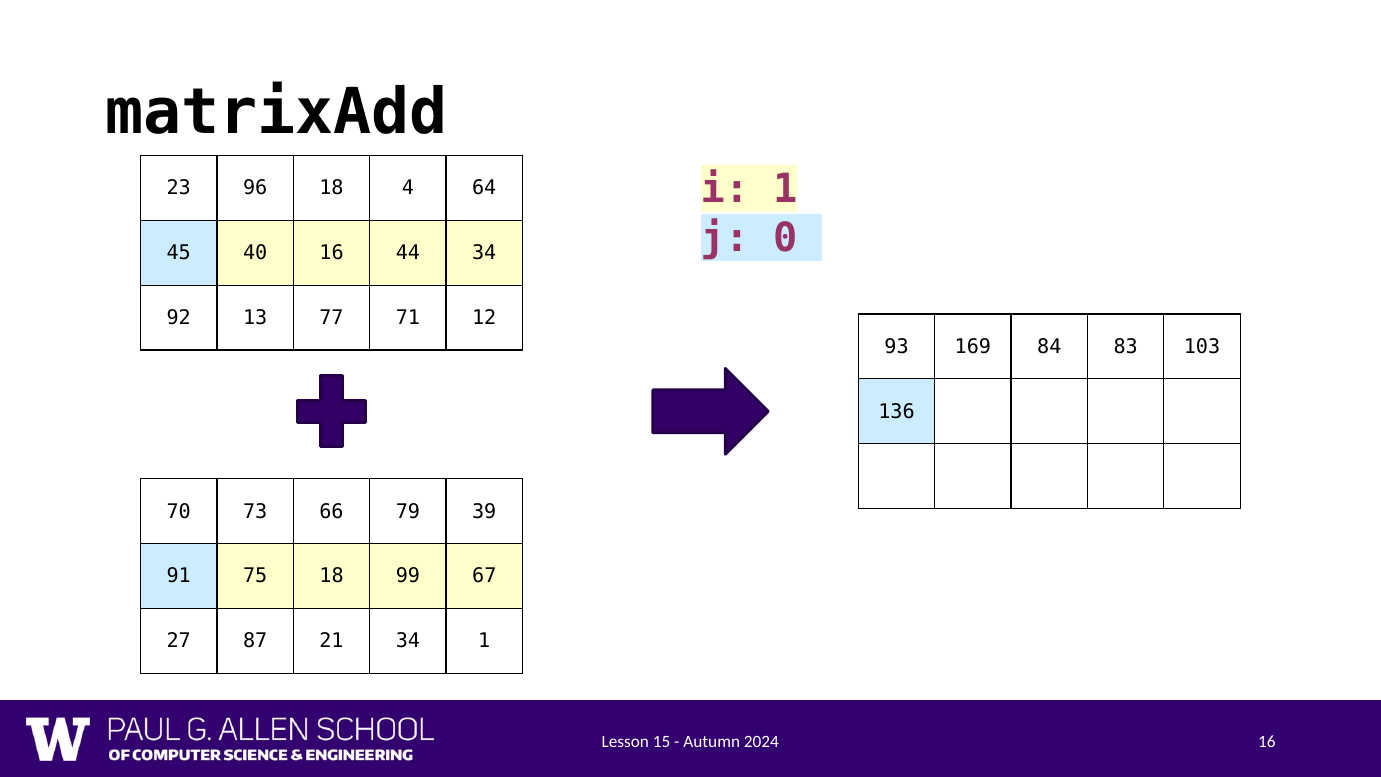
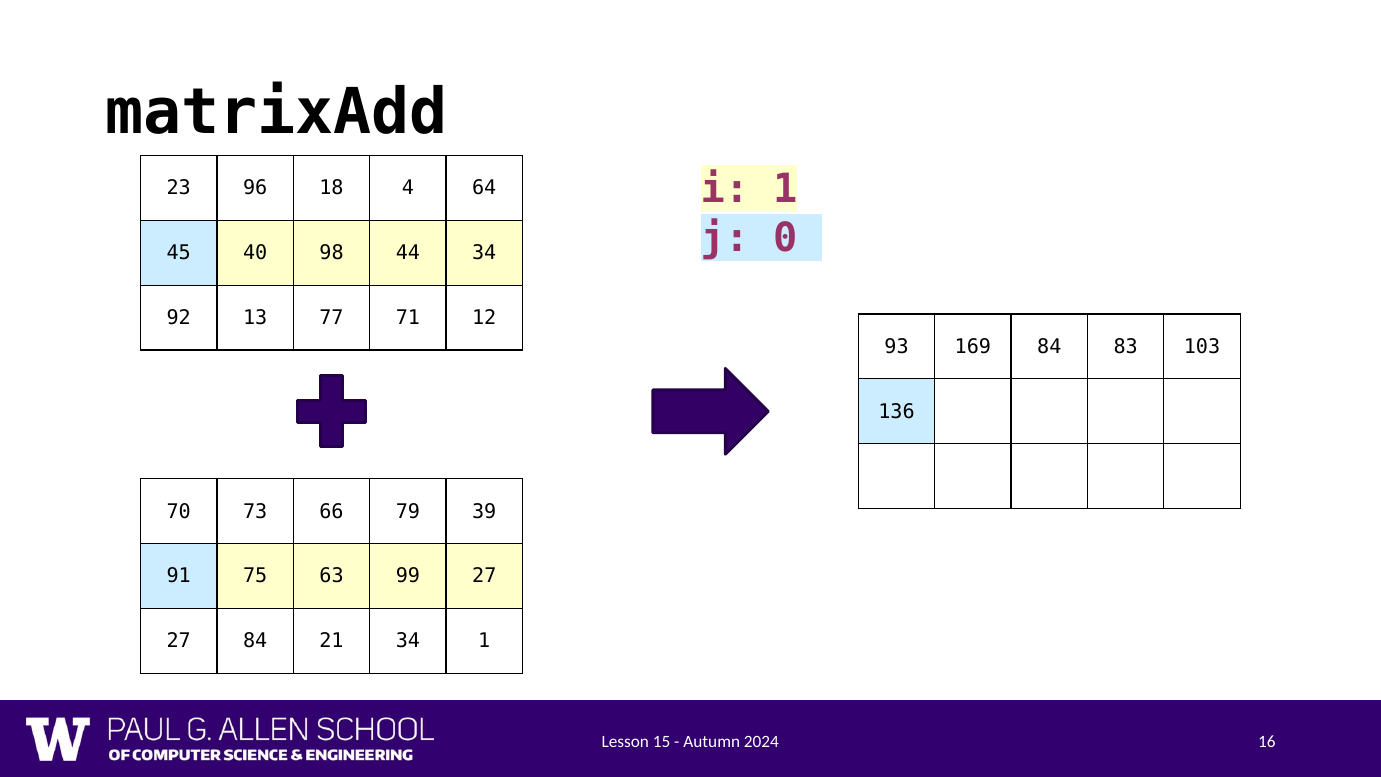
40 16: 16 -> 98
75 18: 18 -> 63
99 67: 67 -> 27
27 87: 87 -> 84
